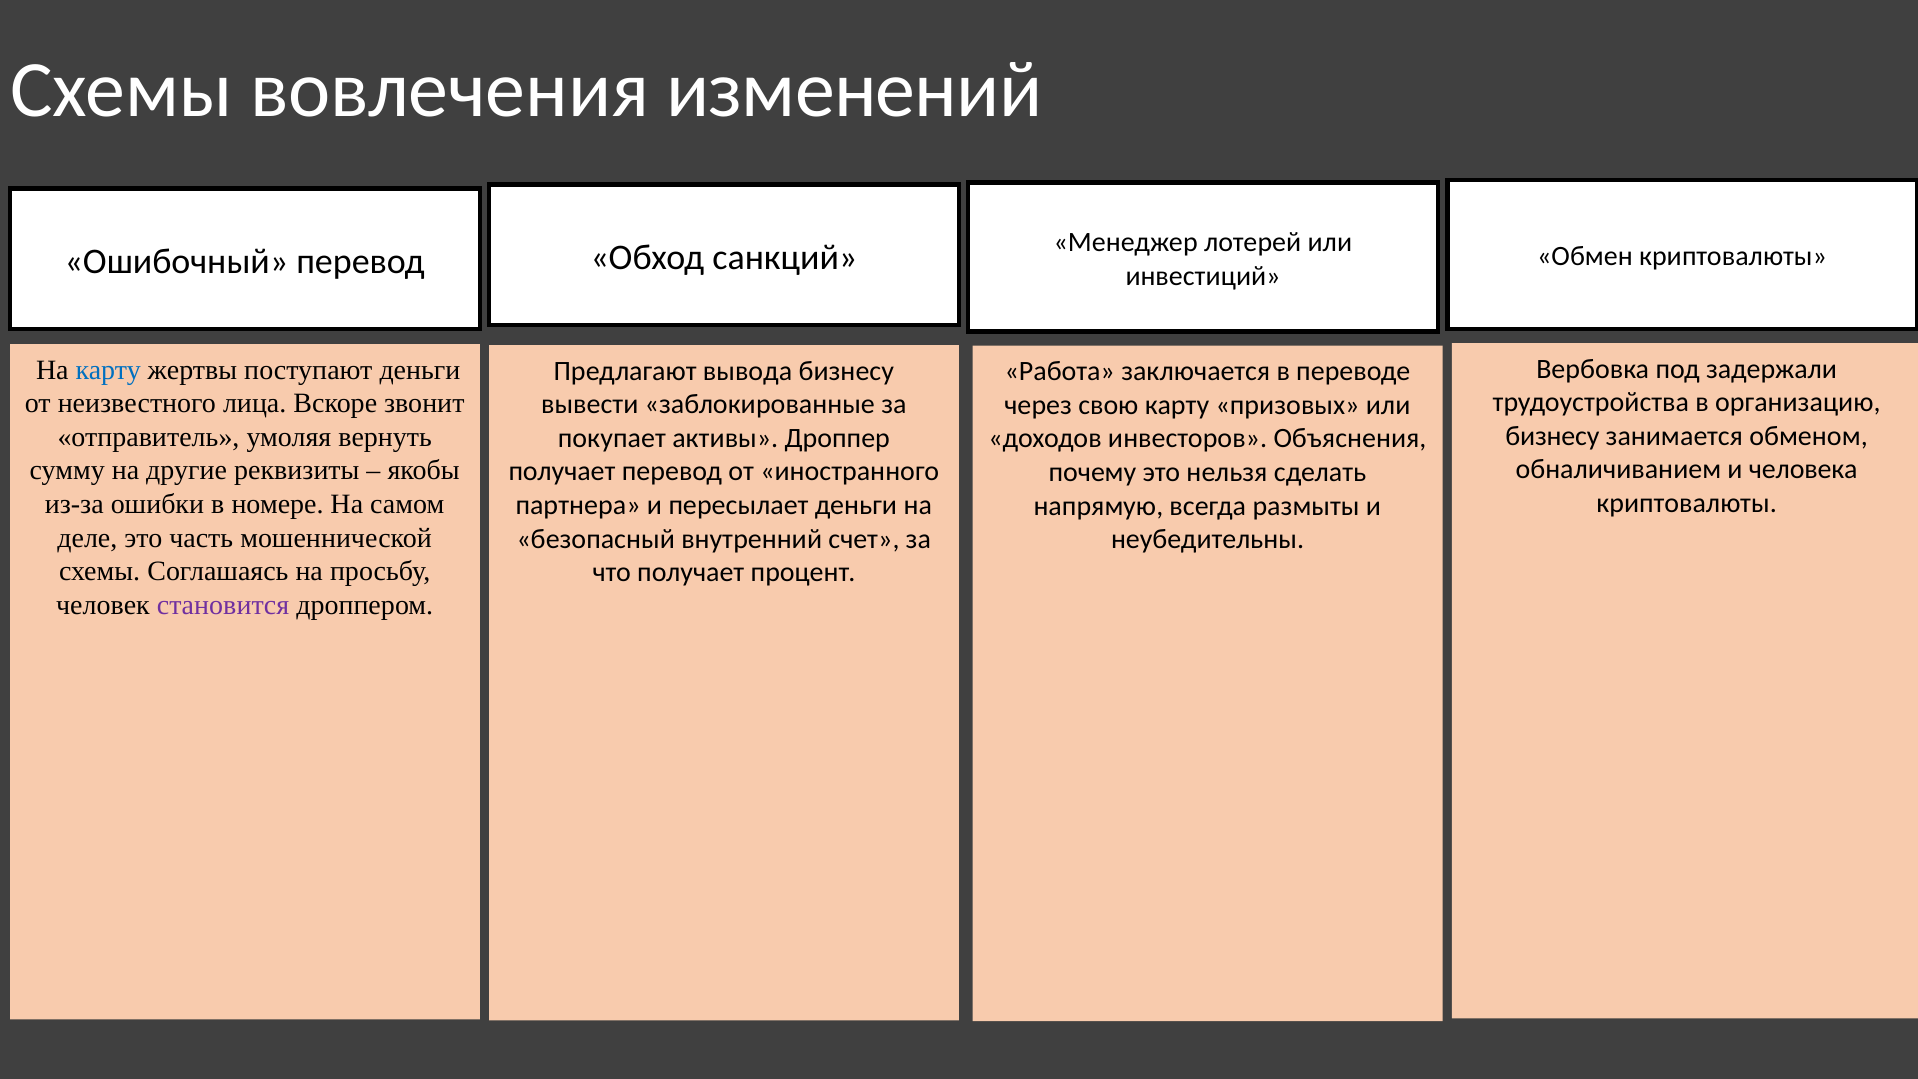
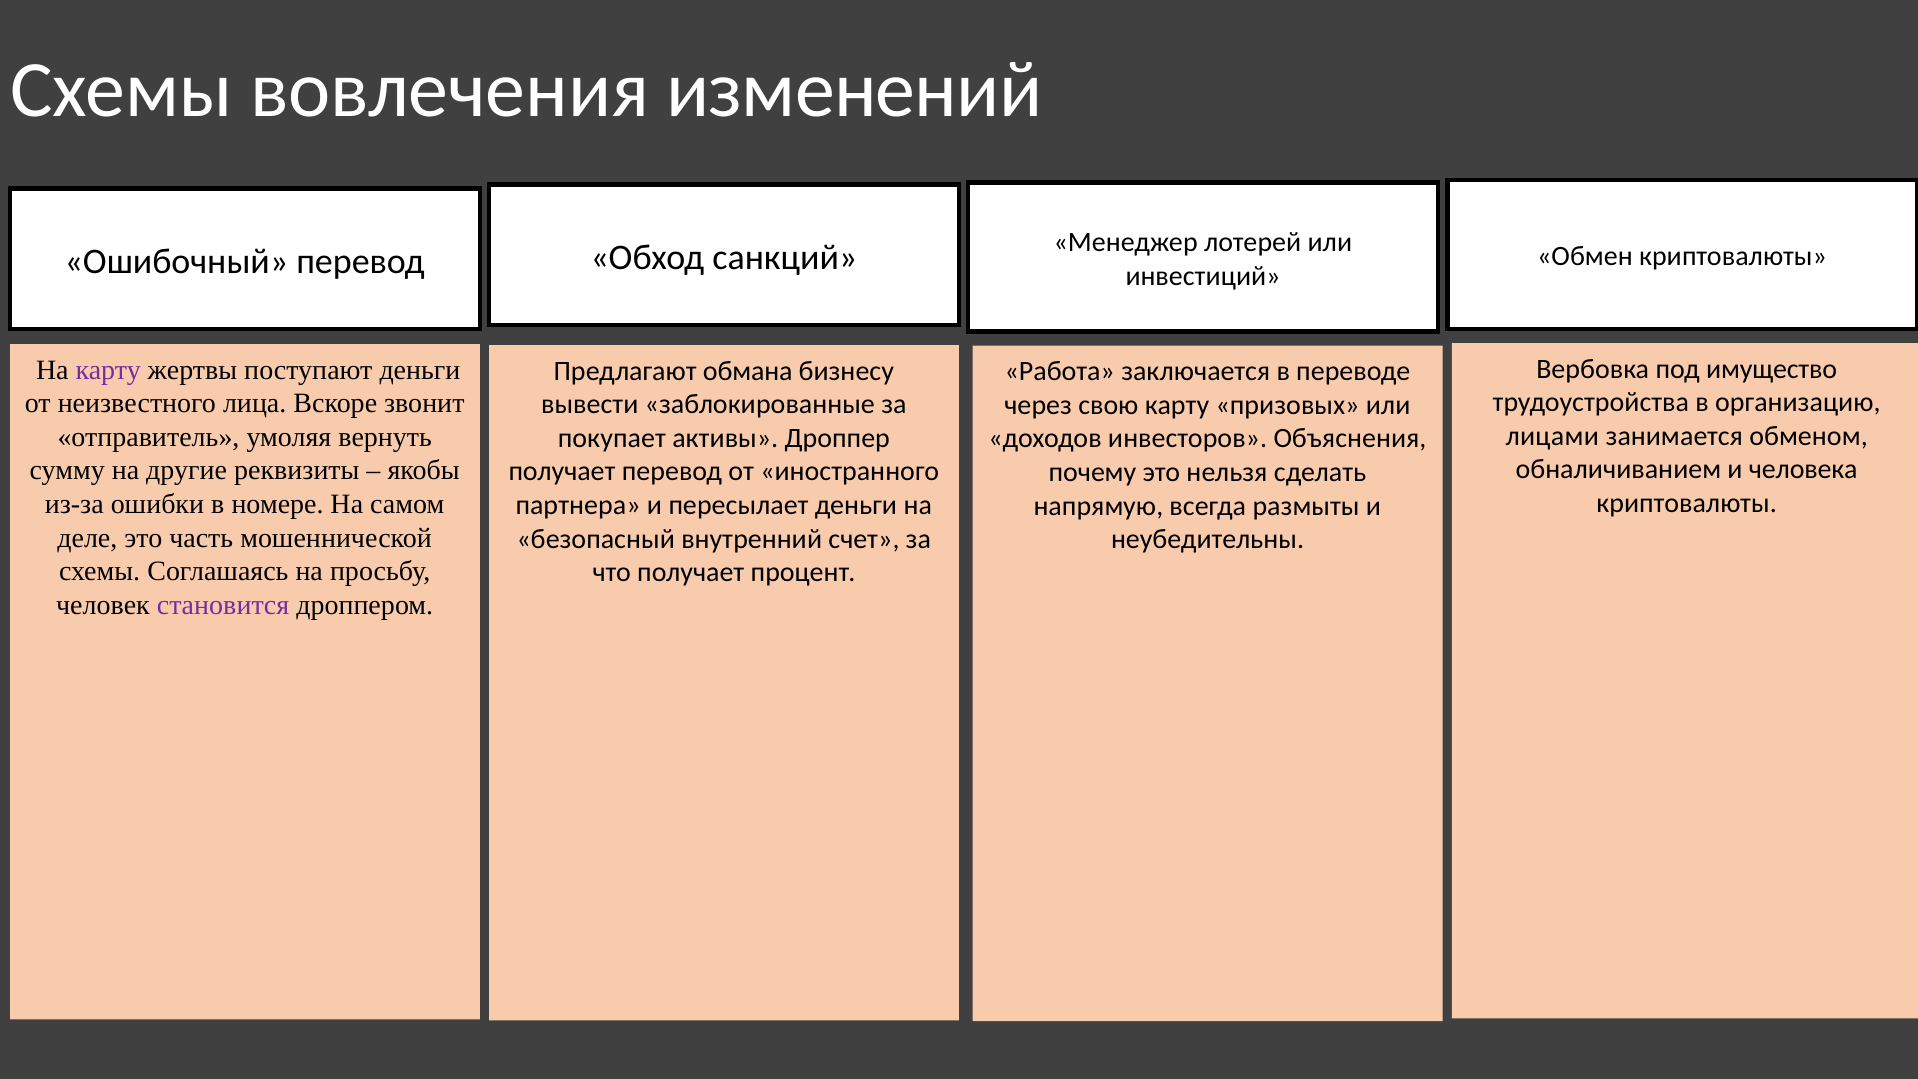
карту at (108, 370) colour: blue -> purple
задержали: задержали -> имущество
вывода: вывода -> обмана
бизнесу at (1552, 436): бизнесу -> лицами
